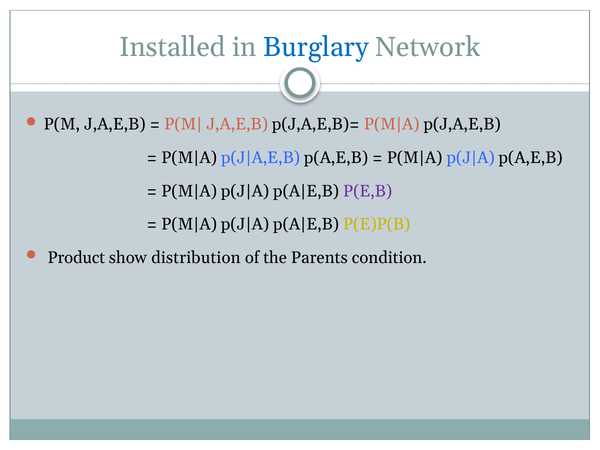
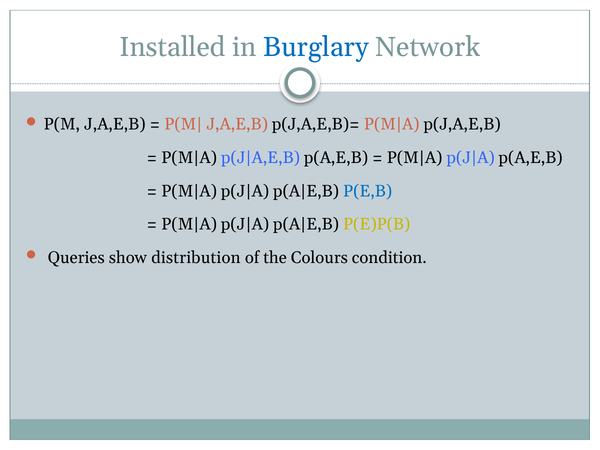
P(E,B colour: purple -> blue
Product: Product -> Queries
Parents: Parents -> Colours
